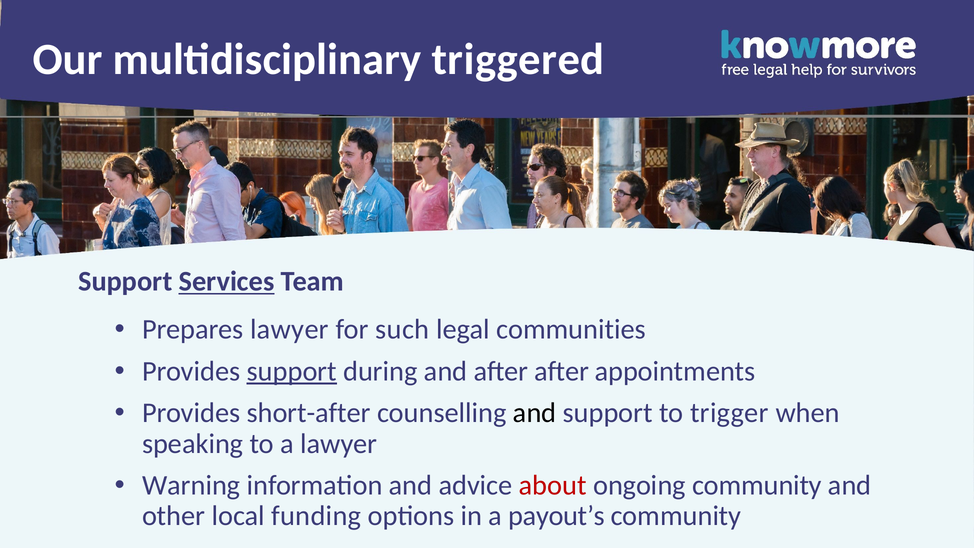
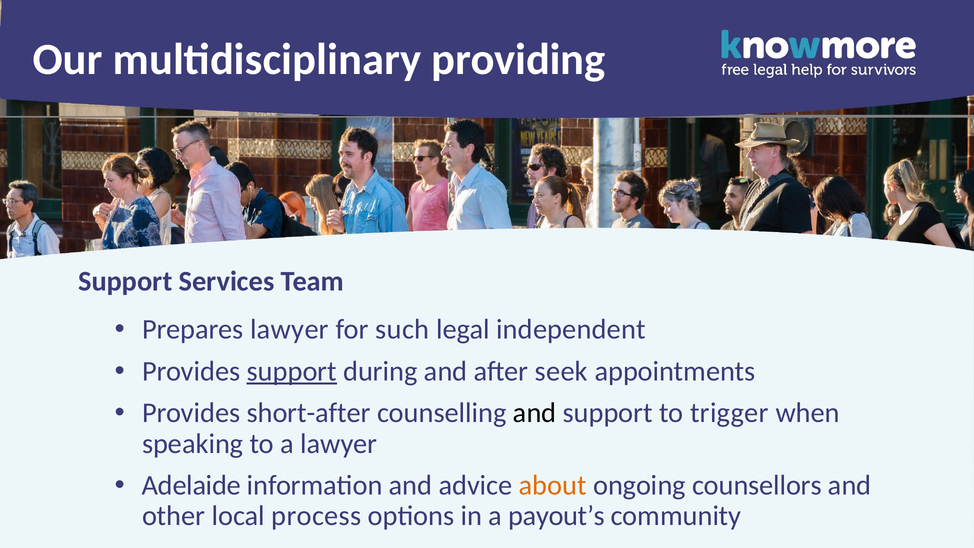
triggered: triggered -> providing
Services underline: present -> none
communities: communities -> independent
after after: after -> seek
Warning: Warning -> Adelaide
about colour: red -> orange
ongoing community: community -> counsellors
funding: funding -> process
